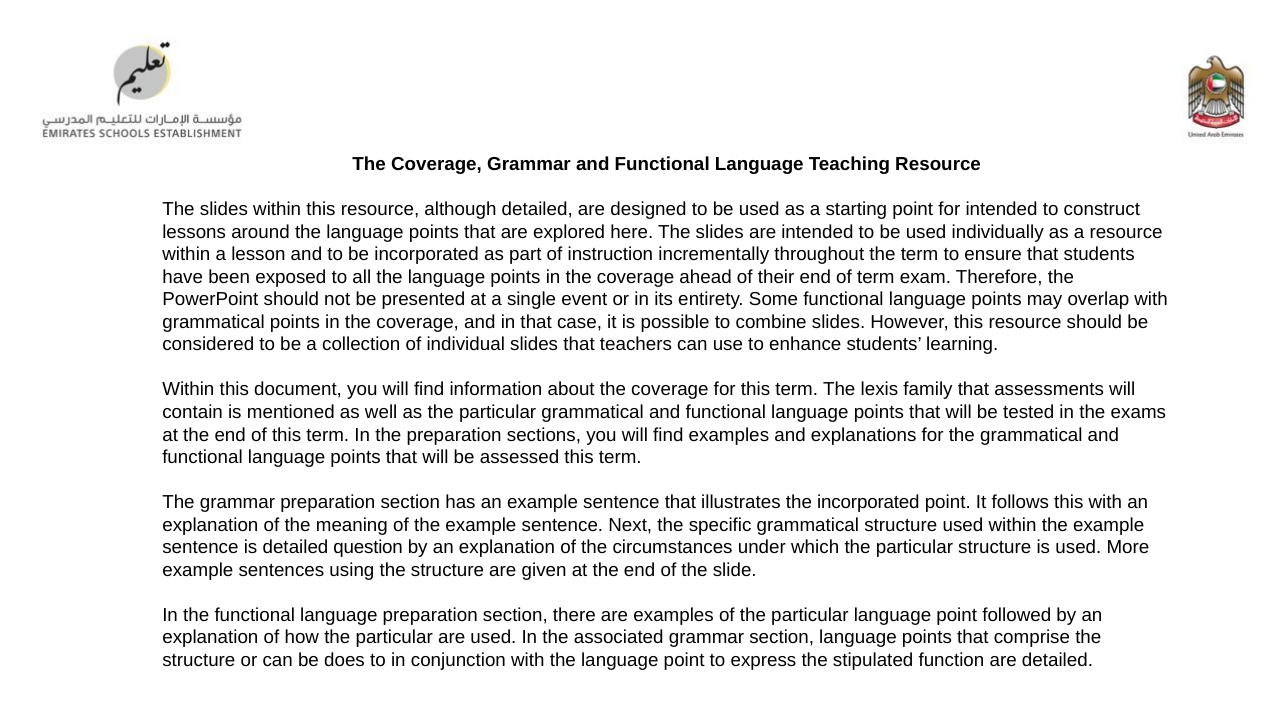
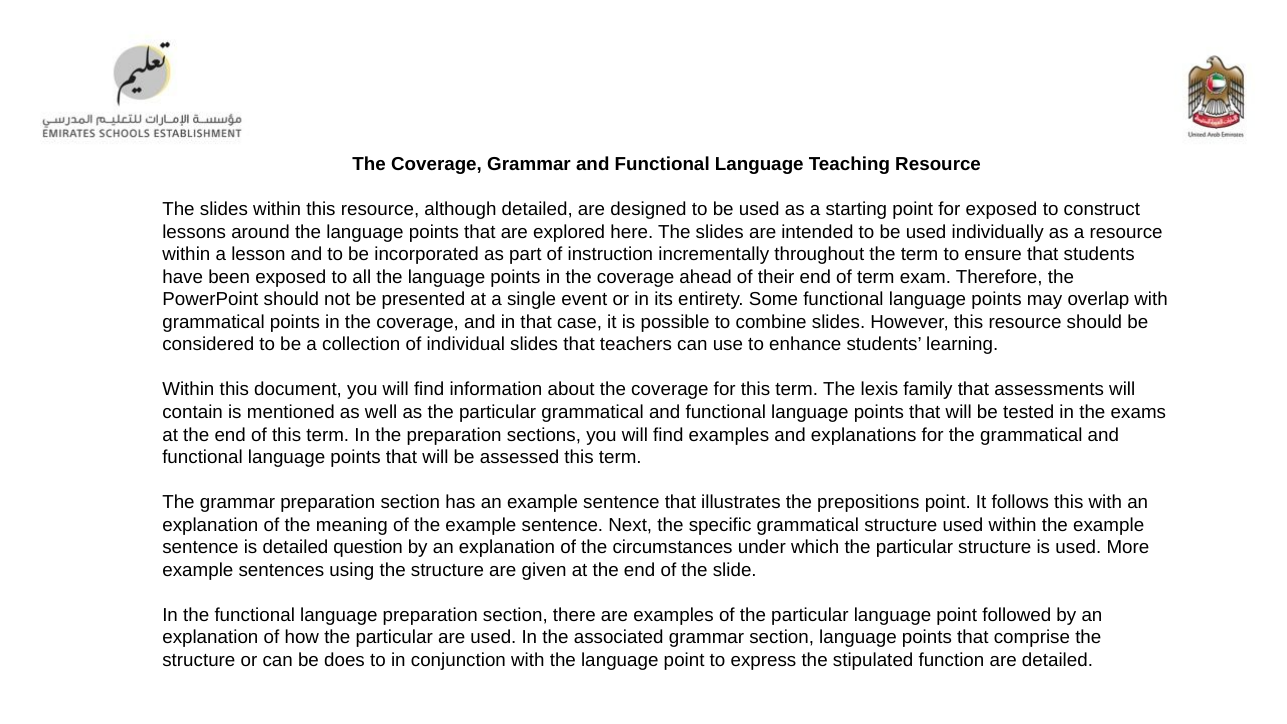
for intended: intended -> exposed
the incorporated: incorporated -> prepositions
